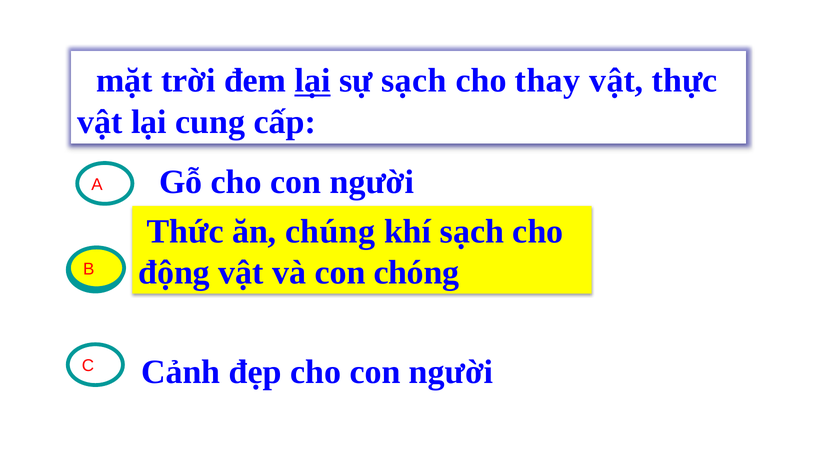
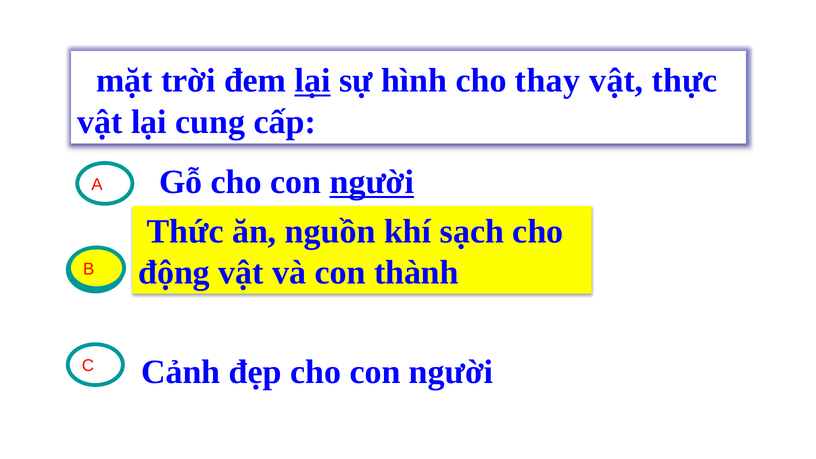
sự sạch: sạch -> hình
người at (372, 182) underline: none -> present
chúng: chúng -> nguồn
chóng: chóng -> thành
